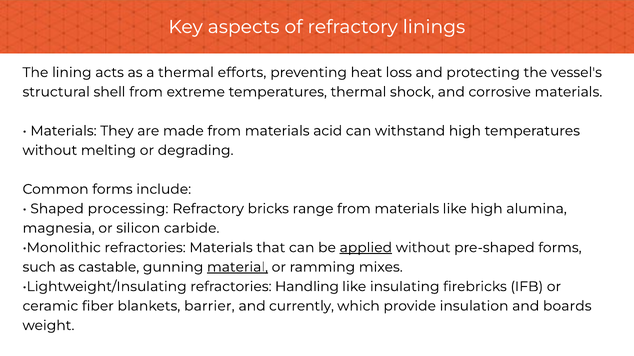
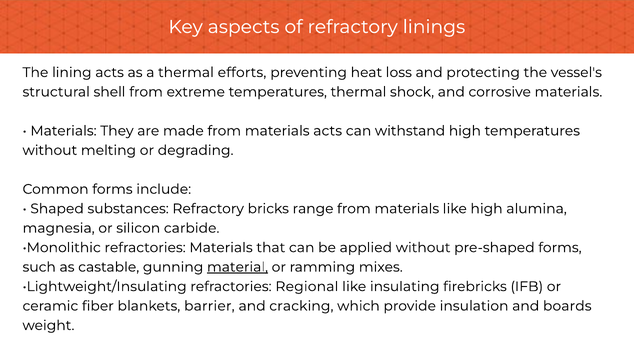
materials acid: acid -> acts
processing: processing -> substances
applied underline: present -> none
Handling: Handling -> Regional
currently: currently -> cracking
